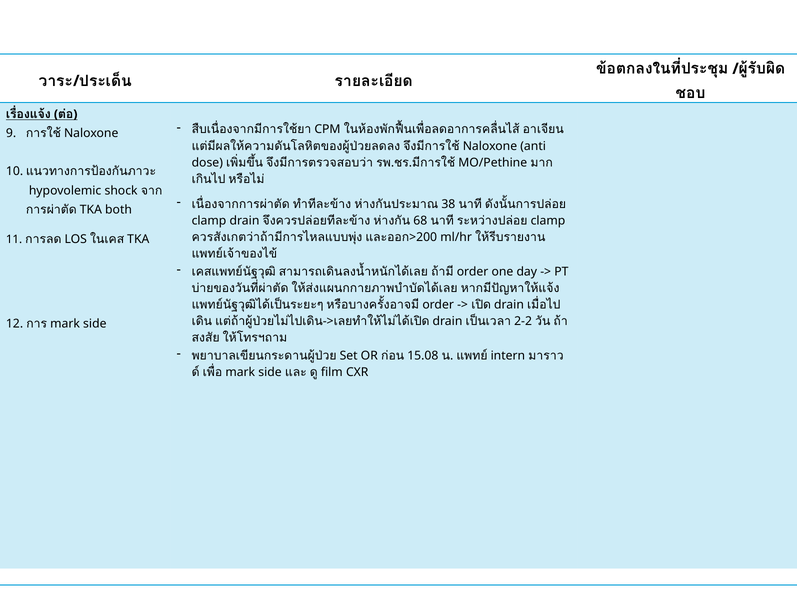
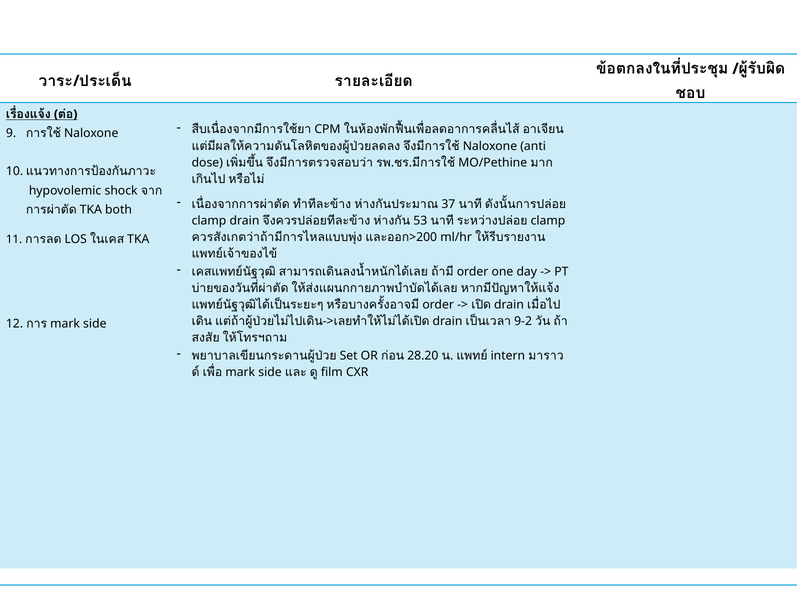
38: 38 -> 37
68: 68 -> 53
2-2: 2-2 -> 9-2
15.08: 15.08 -> 28.20
